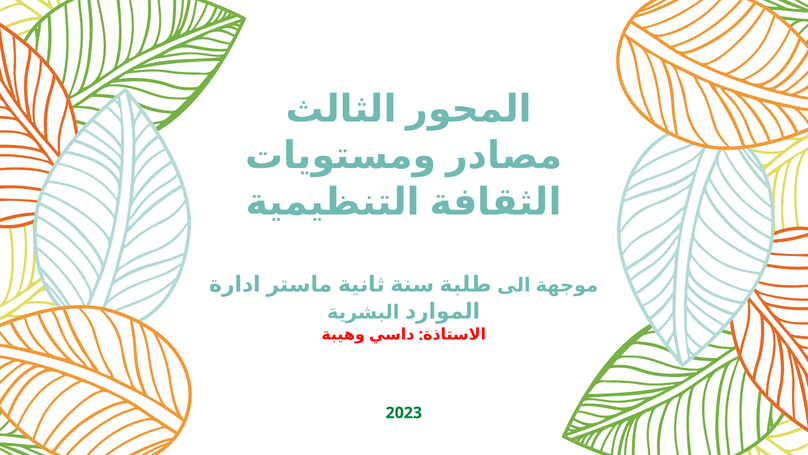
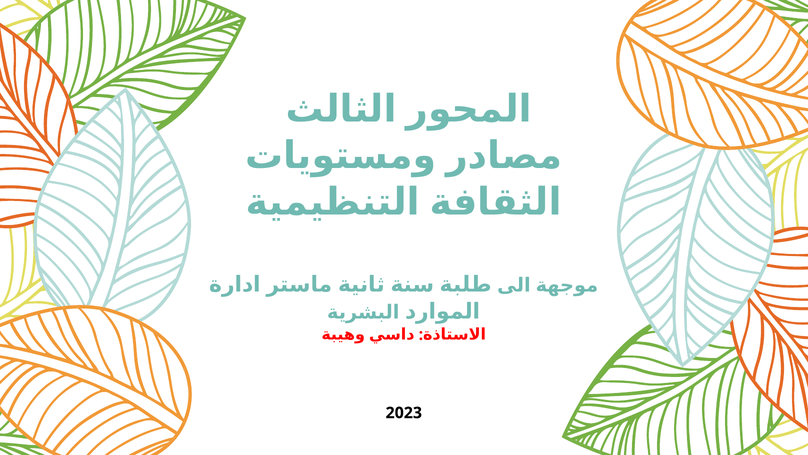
2023 colour: green -> black
